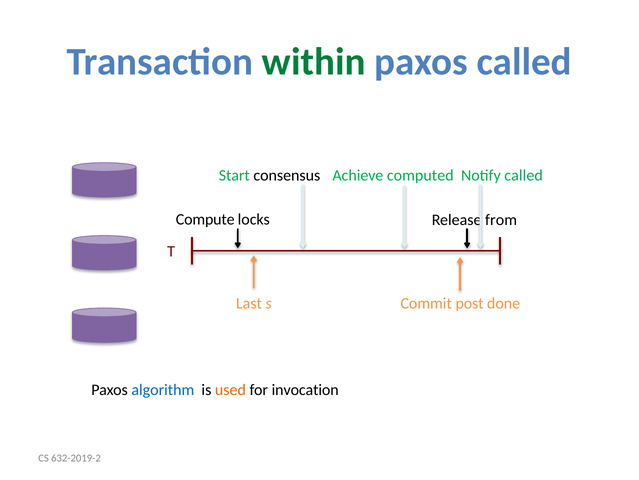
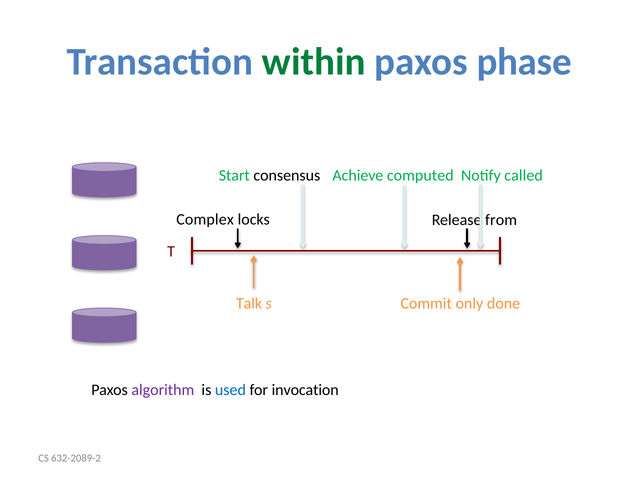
paxos called: called -> phase
Compute: Compute -> Complex
Last: Last -> Talk
post: post -> only
algorithm colour: blue -> purple
used colour: orange -> blue
632-2019-2: 632-2019-2 -> 632-2089-2
